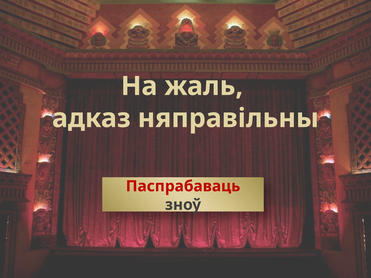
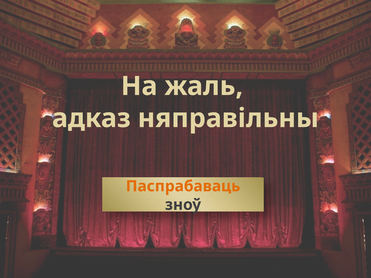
Паспрабаваць colour: red -> orange
